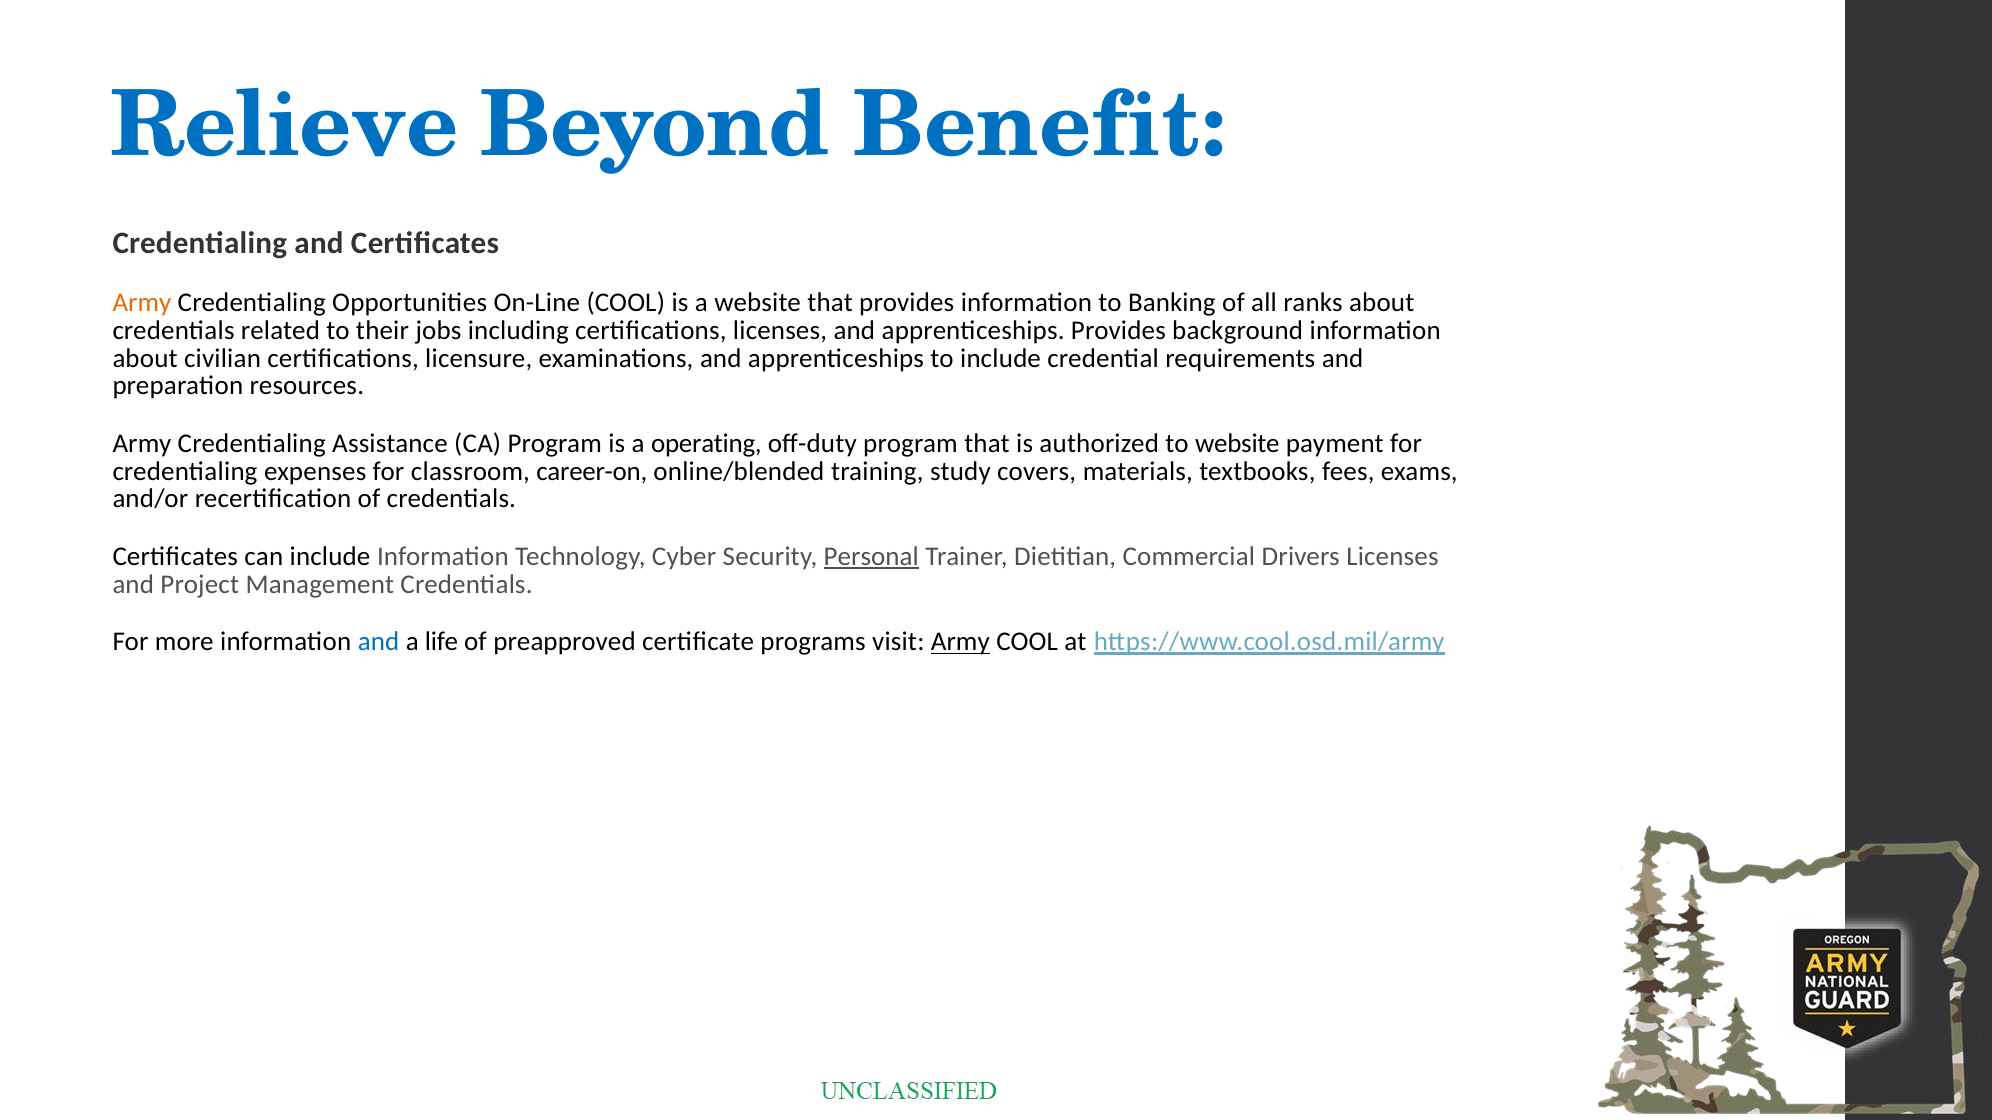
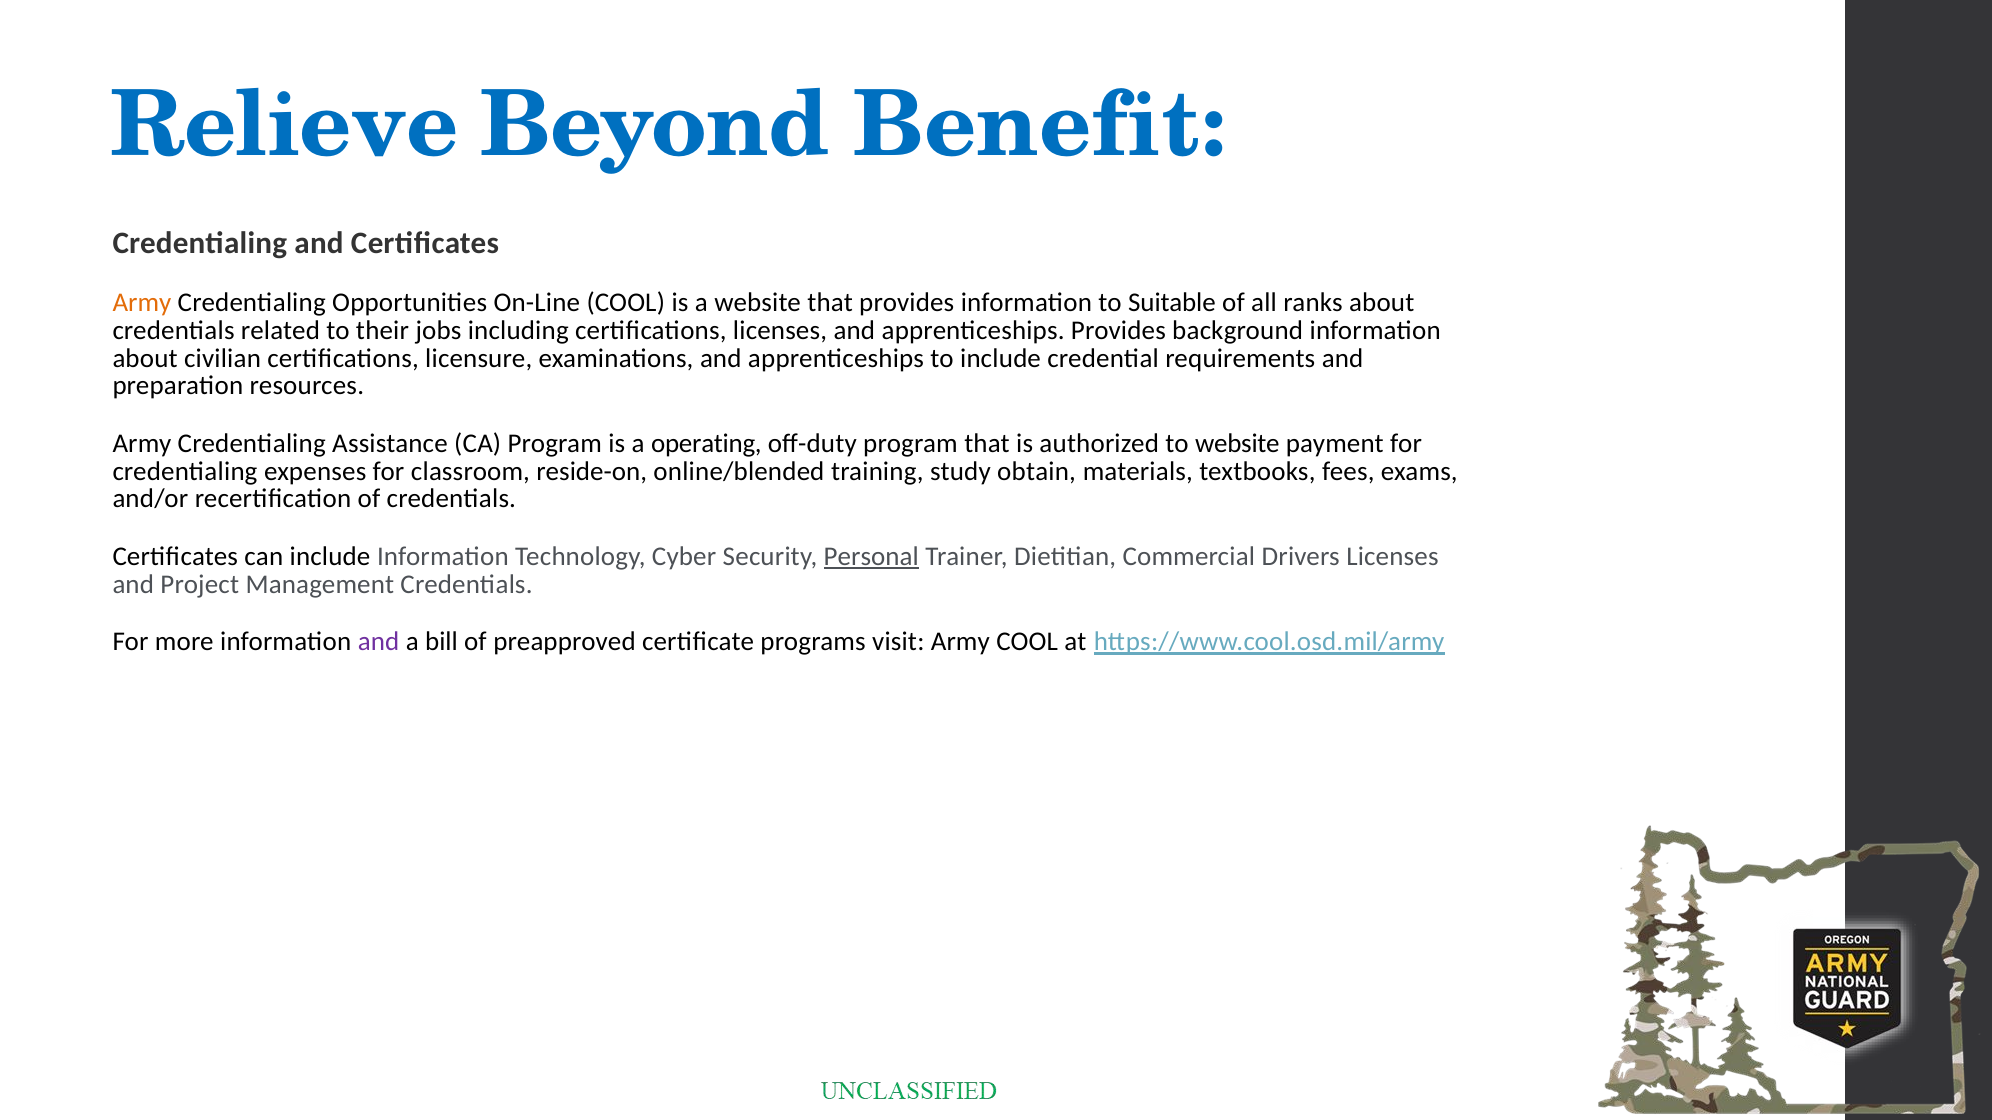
Banking: Banking -> Suitable
career-on: career-on -> reside-on
covers: covers -> obtain
and at (379, 642) colour: blue -> purple
life: life -> bill
Army at (960, 642) underline: present -> none
